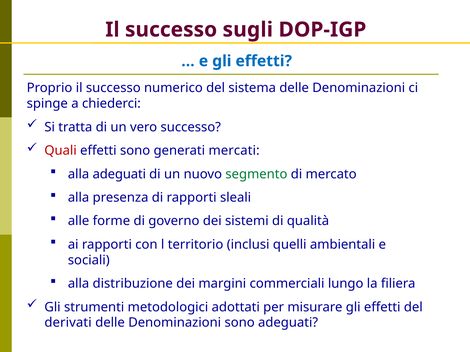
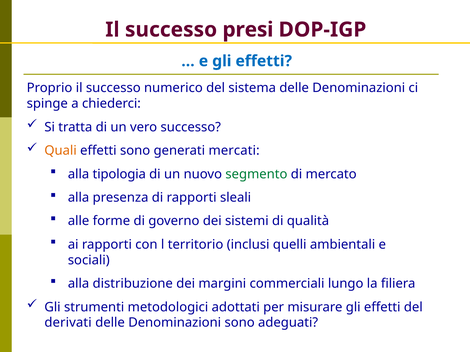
sugli: sugli -> presi
Quali colour: red -> orange
alla adeguati: adeguati -> tipologia
